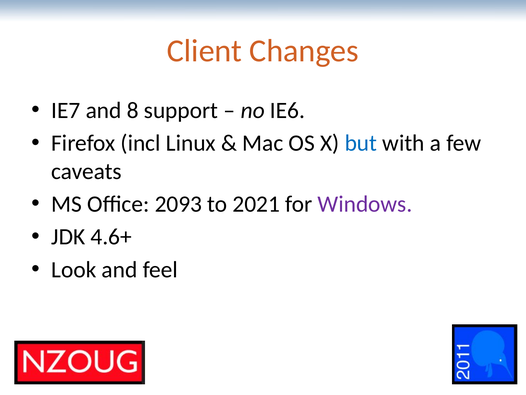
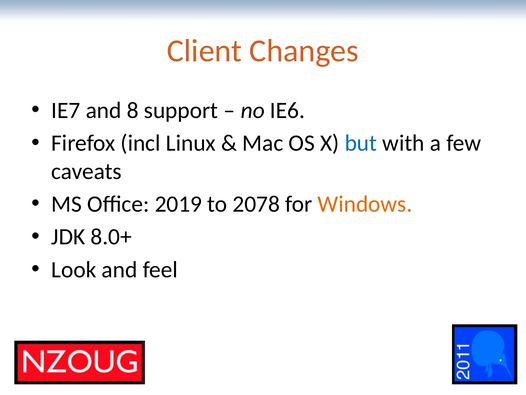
2093: 2093 -> 2019
2021: 2021 -> 2078
Windows colour: purple -> orange
4.6+: 4.6+ -> 8.0+
